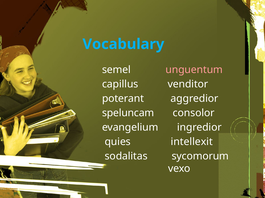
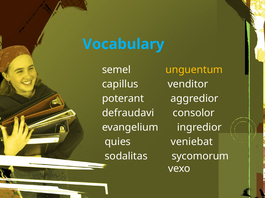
unguentum colour: pink -> yellow
speluncam: speluncam -> defraudavi
intellexit: intellexit -> veniebat
